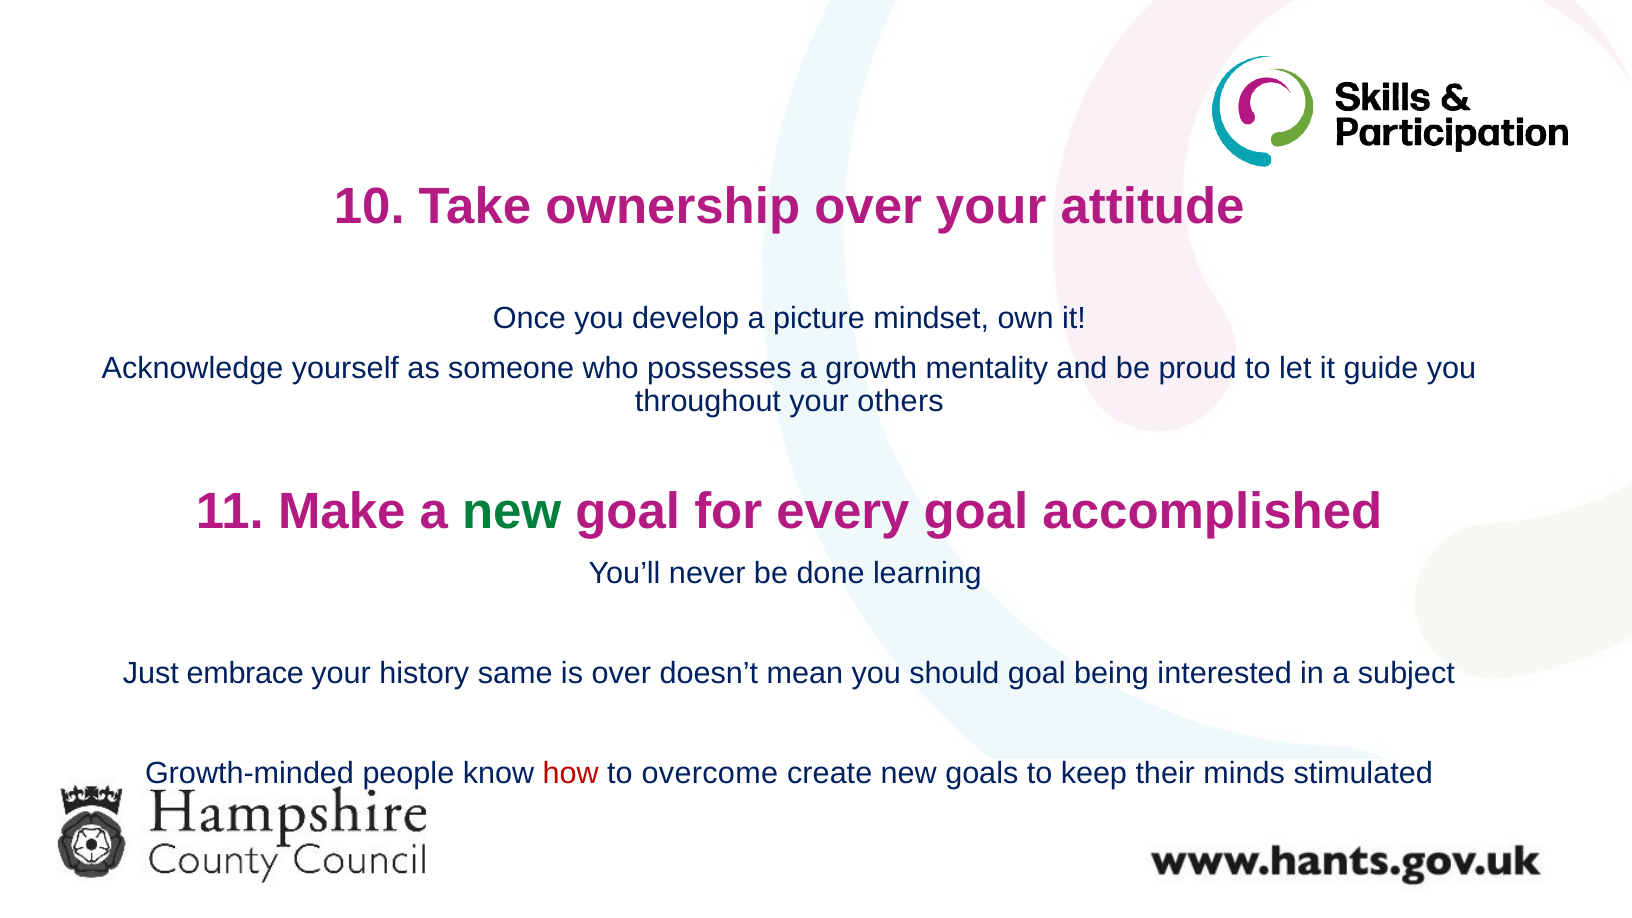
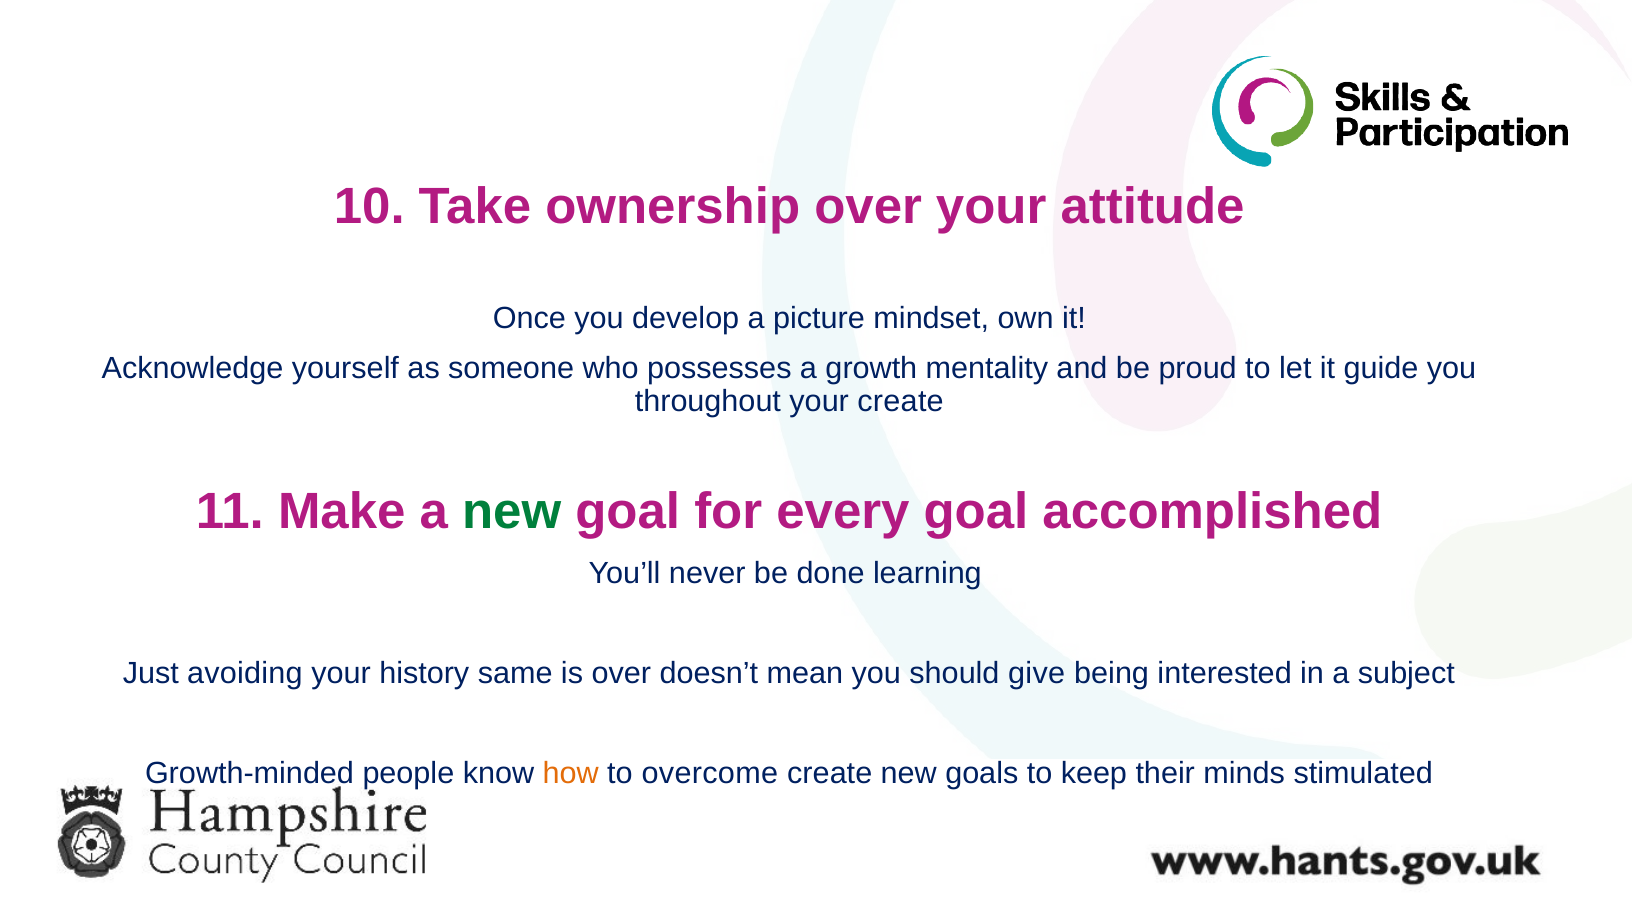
your others: others -> create
embrace: embrace -> avoiding
should goal: goal -> give
how colour: red -> orange
